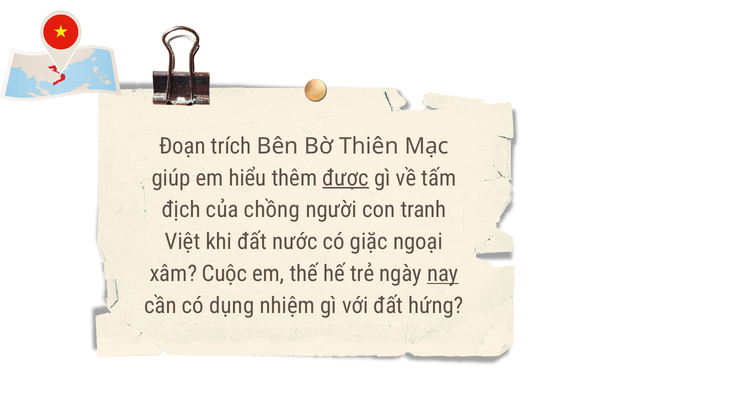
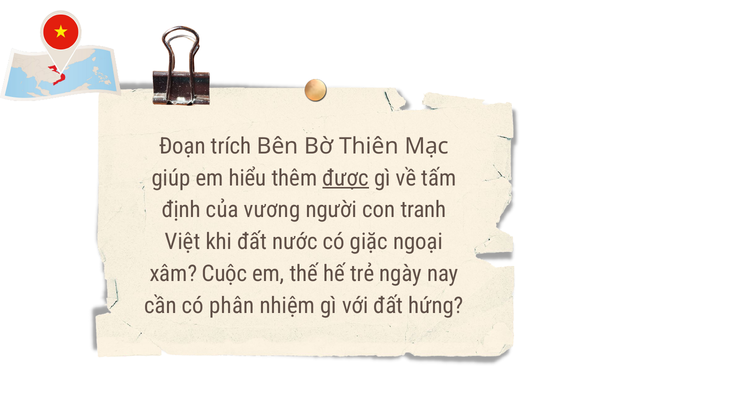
địch: địch -> định
chồng: chồng -> vương
nay underline: present -> none
dụng: dụng -> phân
